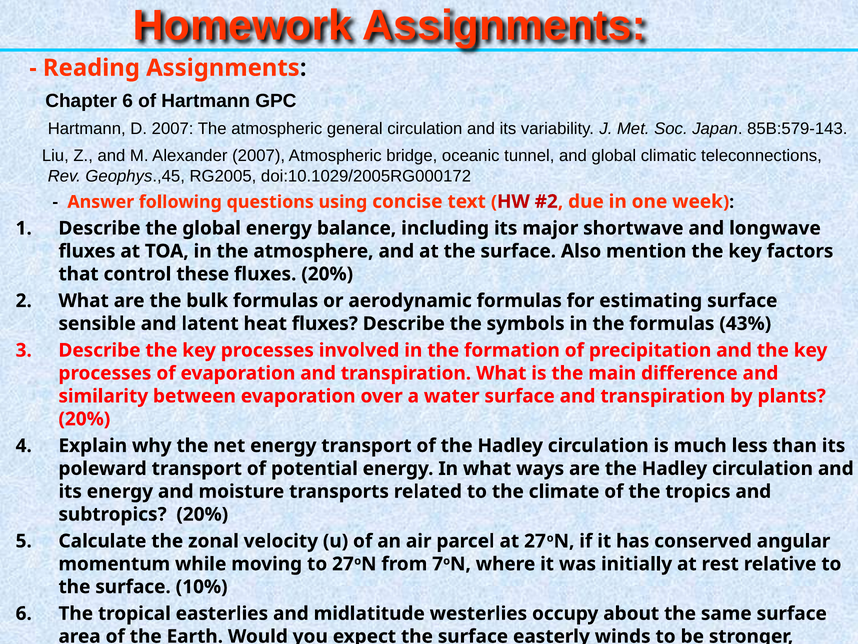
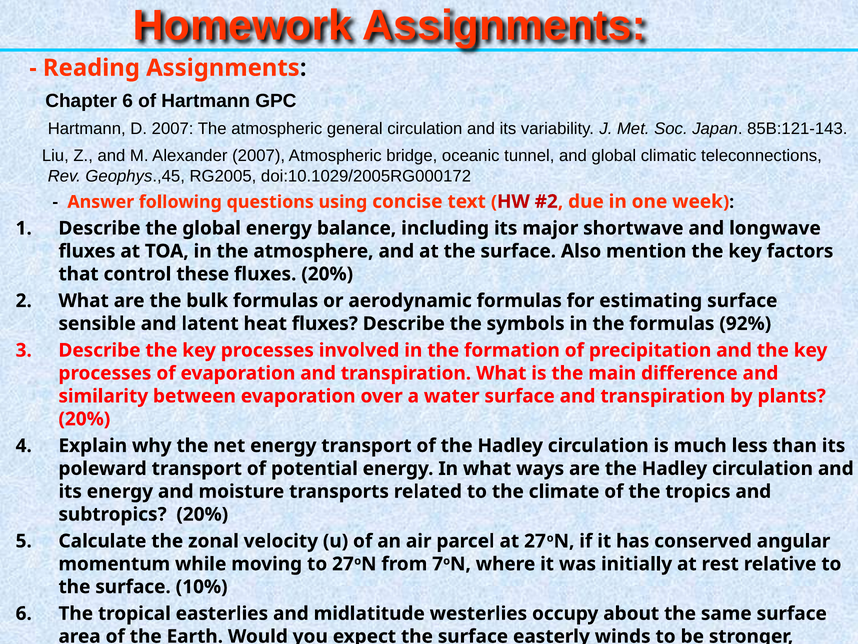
85B:579-143: 85B:579-143 -> 85B:121-143
43%: 43% -> 92%
